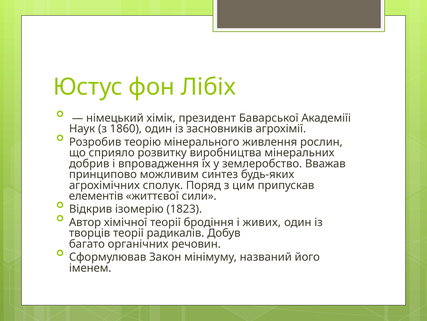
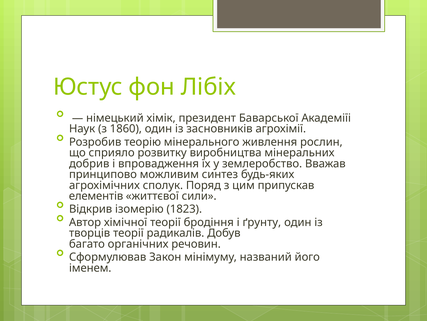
живих: живих -> ґрунту
